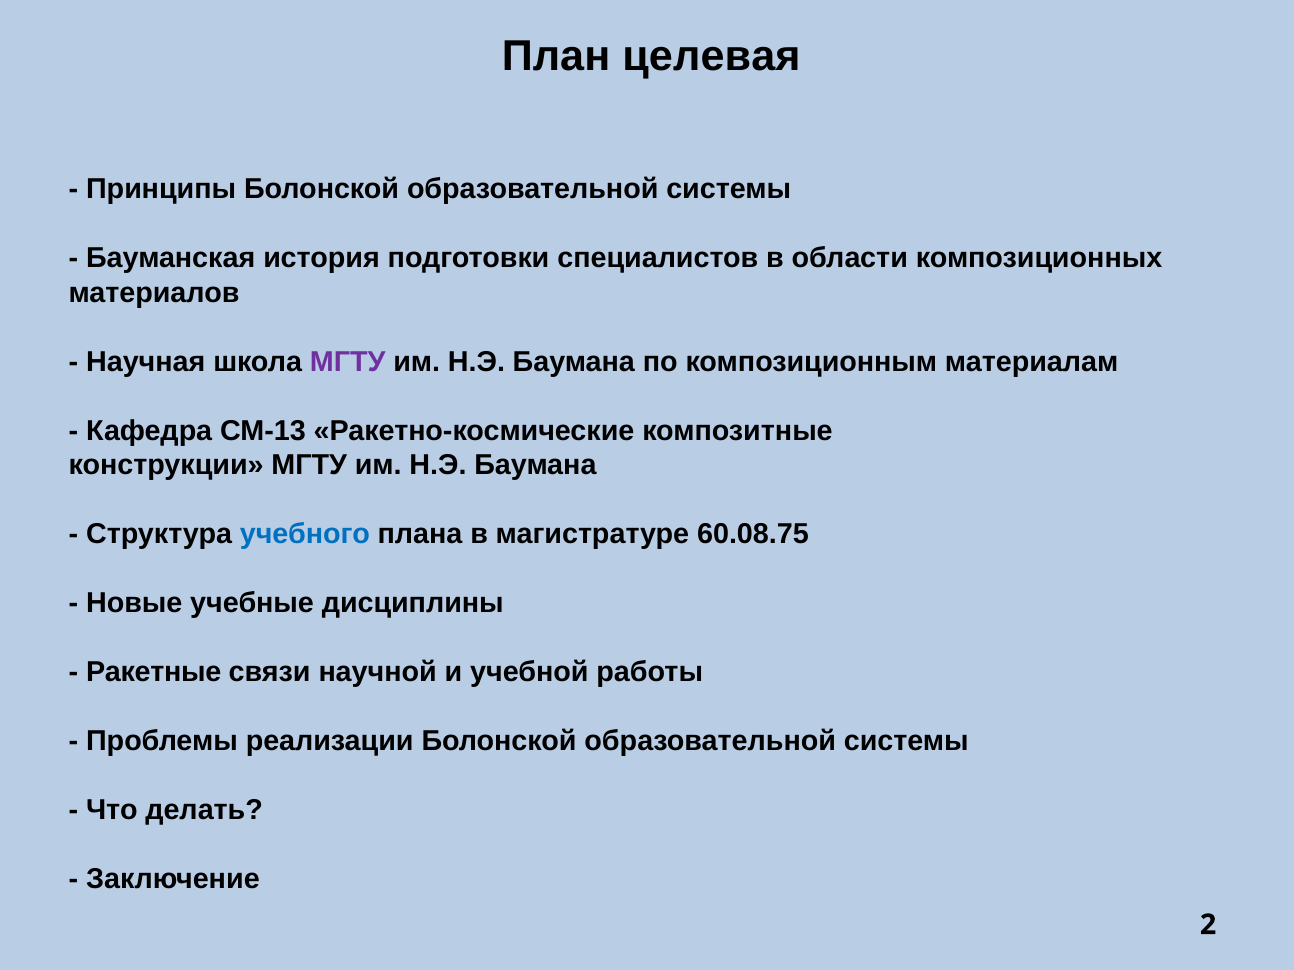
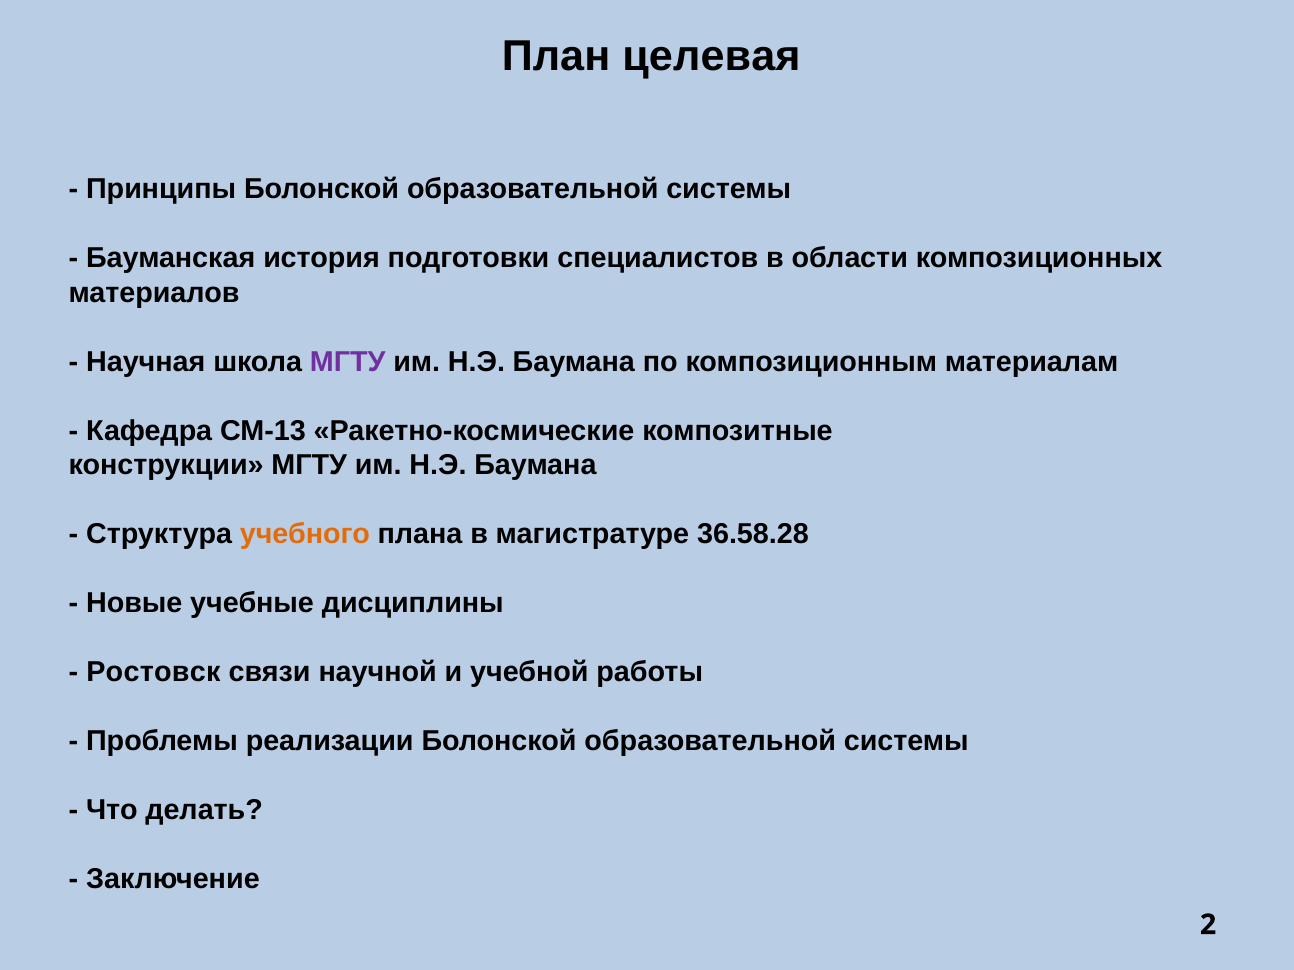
учебного colour: blue -> orange
60.08.75: 60.08.75 -> 36.58.28
Ракетные: Ракетные -> Ростовск
